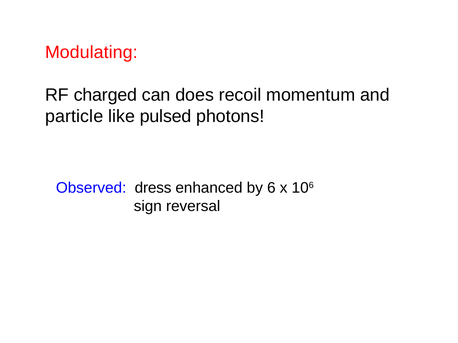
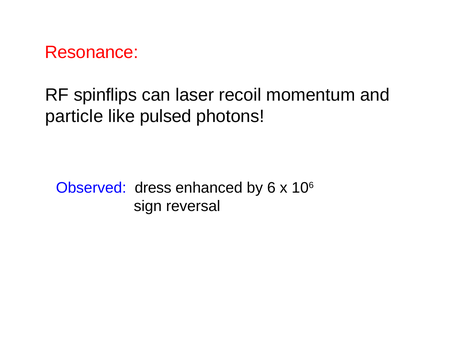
Modulating: Modulating -> Resonance
charged: charged -> spinflips
does: does -> laser
